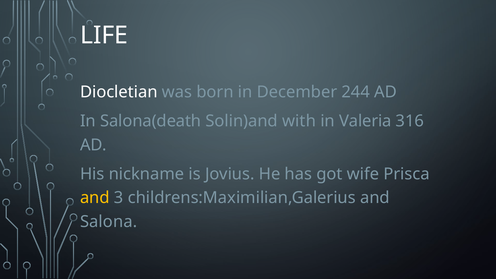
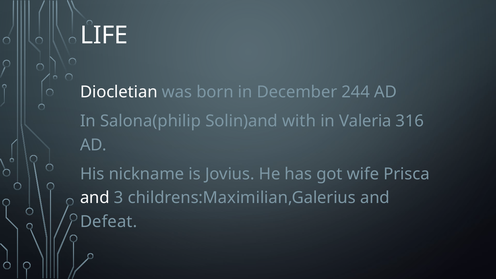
Salona(death: Salona(death -> Salona(philip
and at (95, 198) colour: yellow -> white
Salona: Salona -> Defeat
